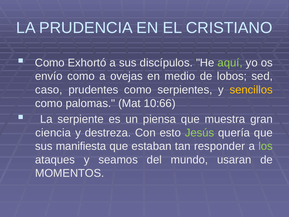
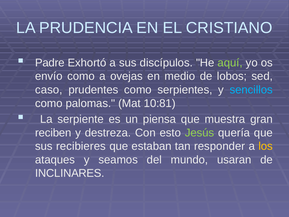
Como at (50, 63): Como -> Padre
sencillos colour: yellow -> light blue
10:66: 10:66 -> 10:81
ciencia: ciencia -> reciben
manifiesta: manifiesta -> recibieres
los colour: light green -> yellow
MOMENTOS: MOMENTOS -> INCLINARES
